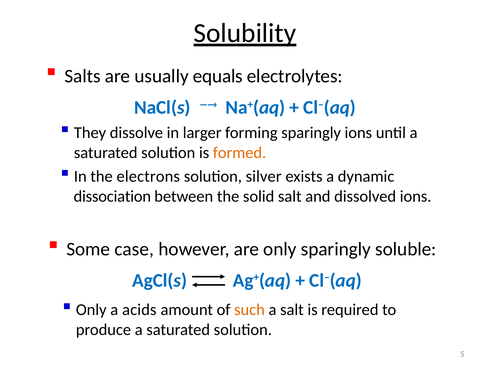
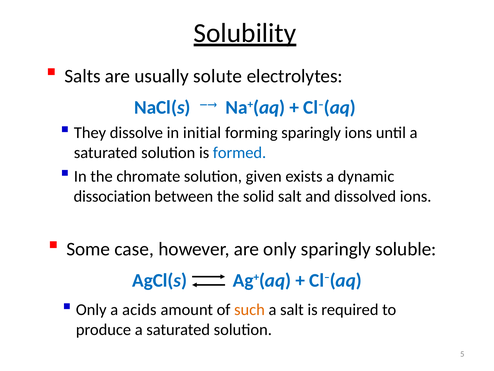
equals: equals -> solute
larger: larger -> initial
formed colour: orange -> blue
electrons: electrons -> chromate
silver: silver -> given
